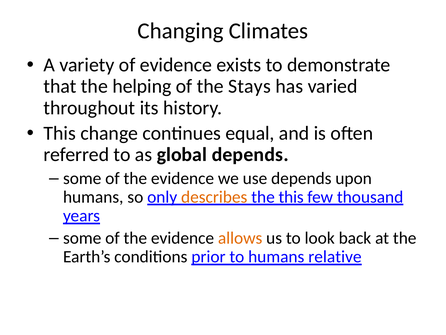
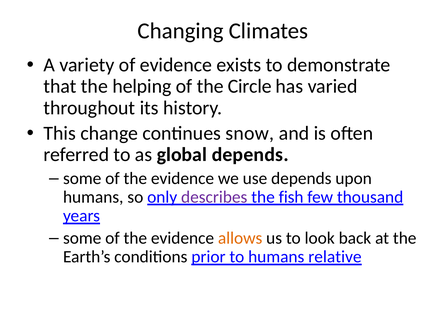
Stays: Stays -> Circle
equal: equal -> snow
describes colour: orange -> purple
the this: this -> fish
